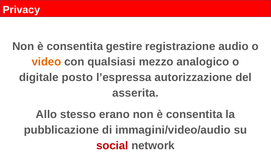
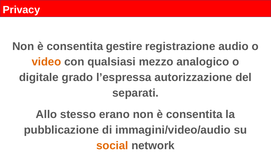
posto: posto -> grado
asserita: asserita -> separati
social colour: red -> orange
